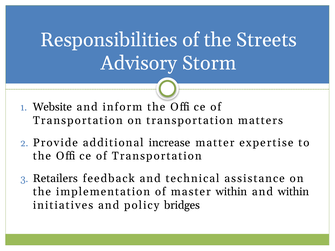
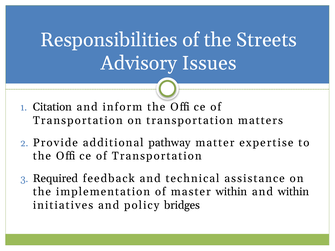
Storm: Storm -> Issues
Website: Website -> Citation
increase: increase -> pathway
Retailers: Retailers -> Required
